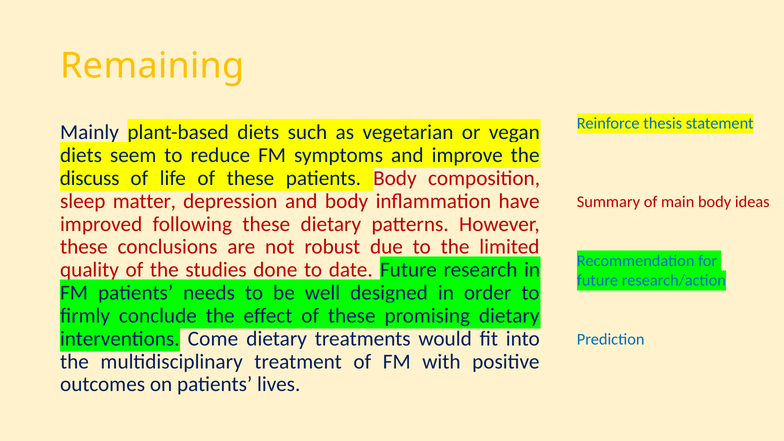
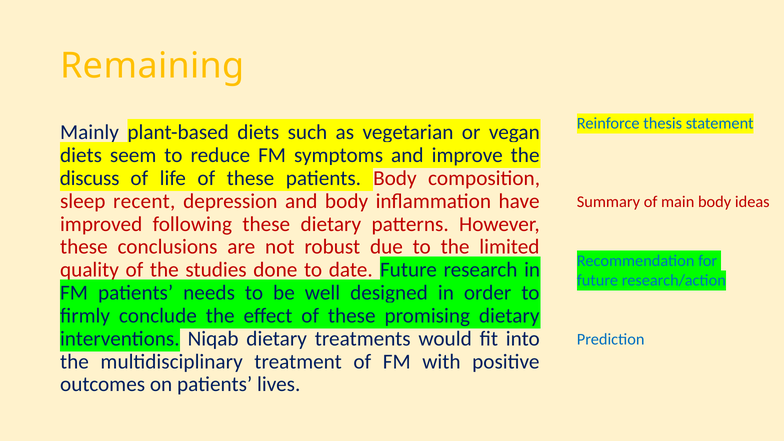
matter: matter -> recent
Come: Come -> Niqab
